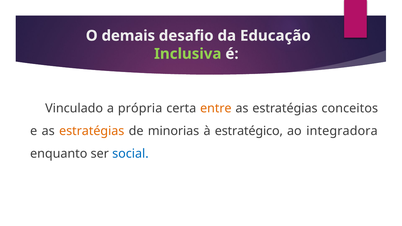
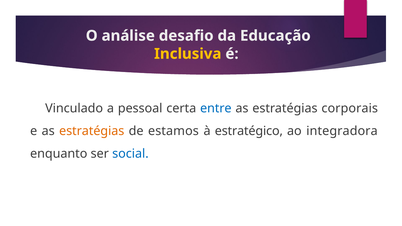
demais: demais -> análise
Inclusiva colour: light green -> yellow
própria: própria -> pessoal
entre colour: orange -> blue
conceitos: conceitos -> corporais
minorias: minorias -> estamos
